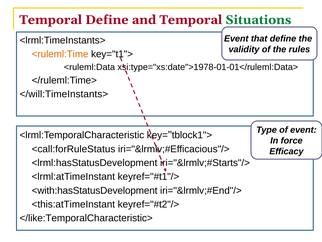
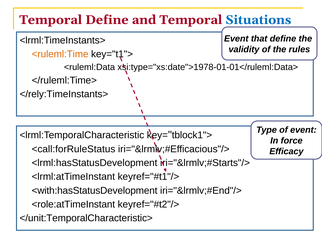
Situations colour: green -> blue
</will:TimeInstants>: </will:TimeInstants> -> </rely:TimeInstants>
<this:atTimeInstant: <this:atTimeInstant -> <role:atTimeInstant
</like:TemporalCharacteristic>: </like:TemporalCharacteristic> -> </unit:TemporalCharacteristic>
